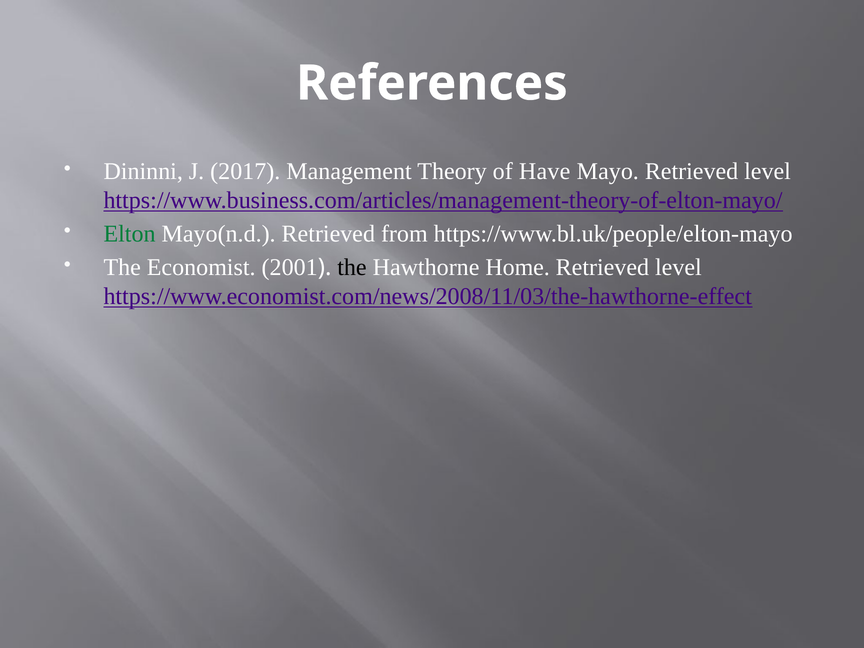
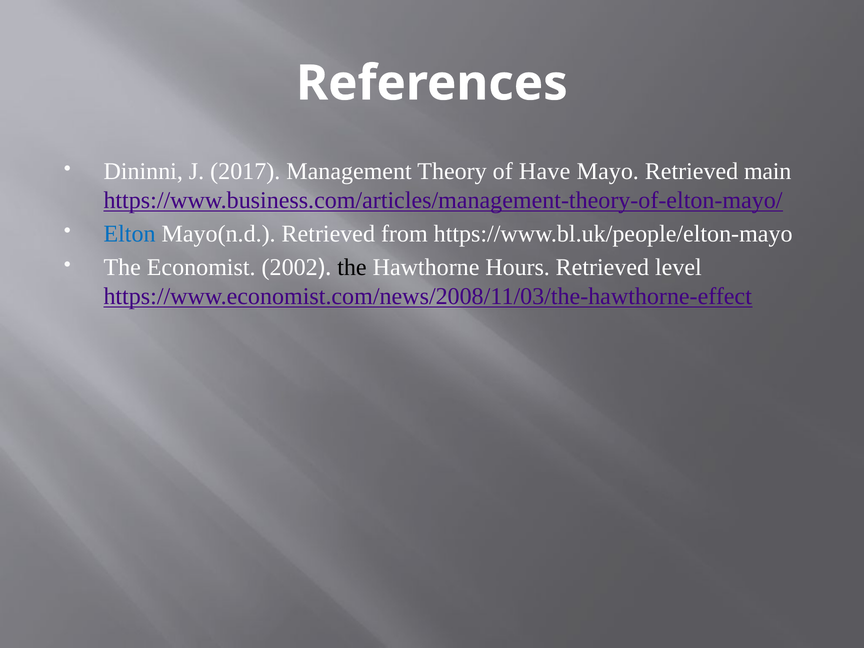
Mayo Retrieved level: level -> main
Elton colour: green -> blue
2001: 2001 -> 2002
Home: Home -> Hours
